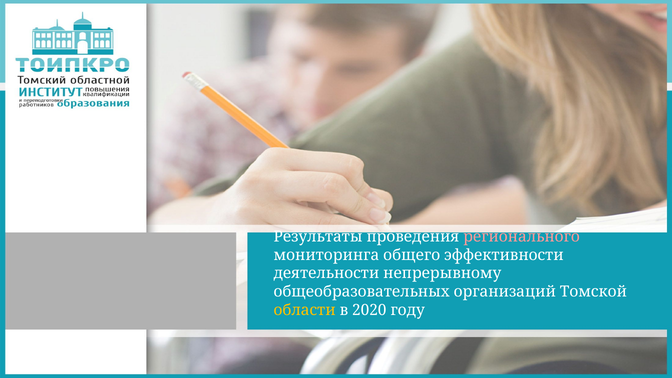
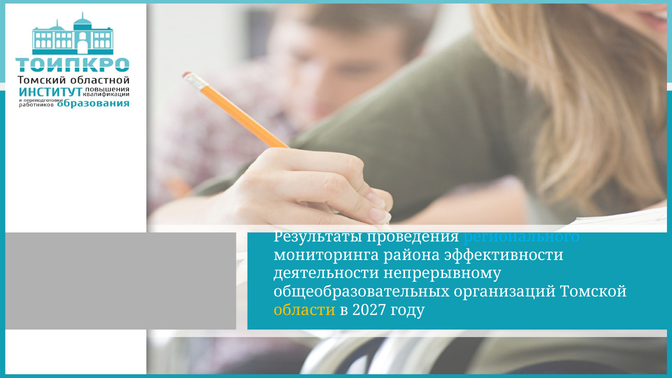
регионального colour: pink -> light blue
общего: общего -> района
2020: 2020 -> 2027
